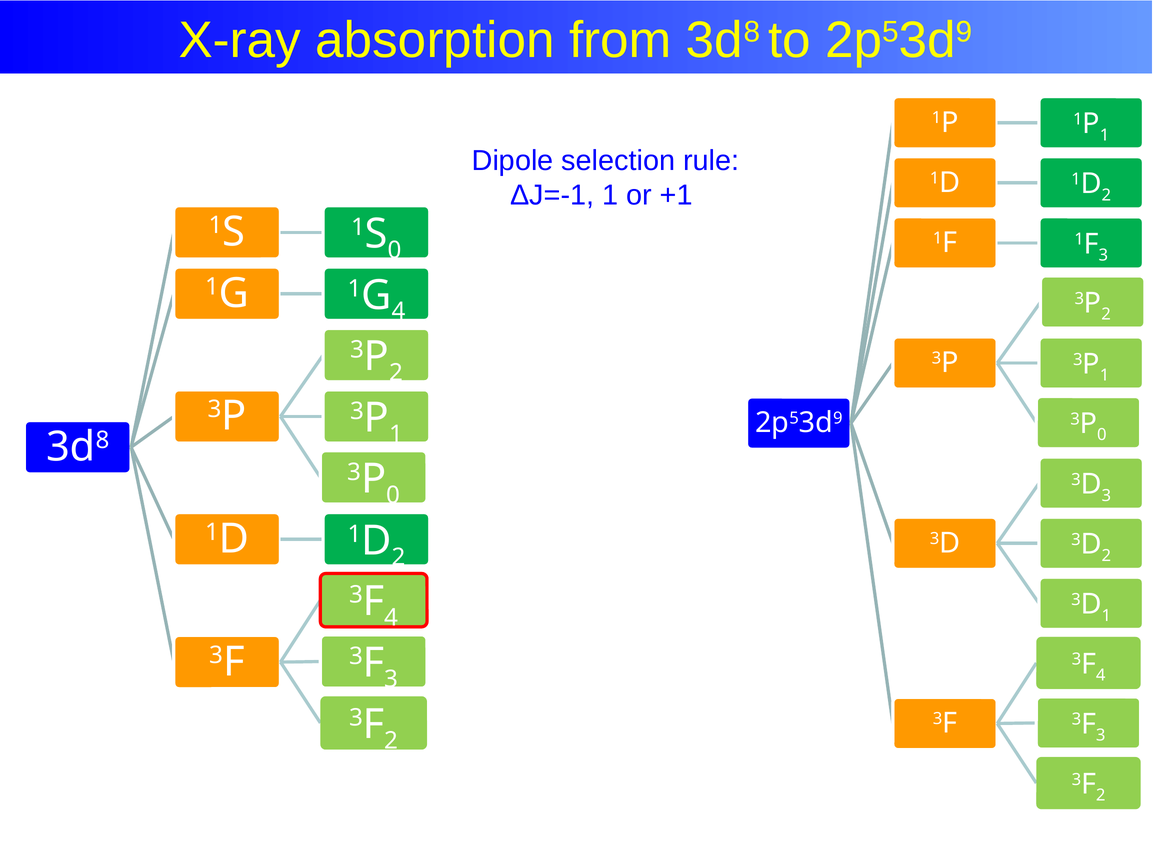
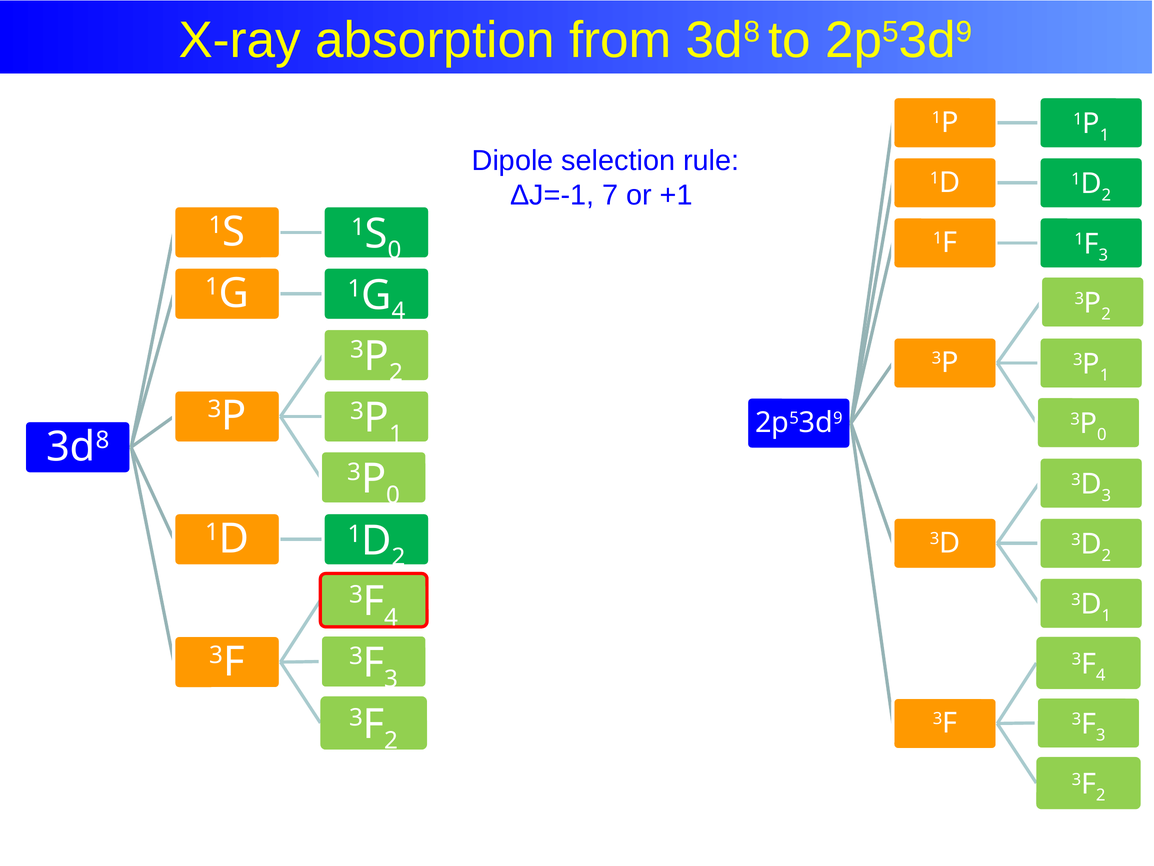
ΔJ=-1 1: 1 -> 7
